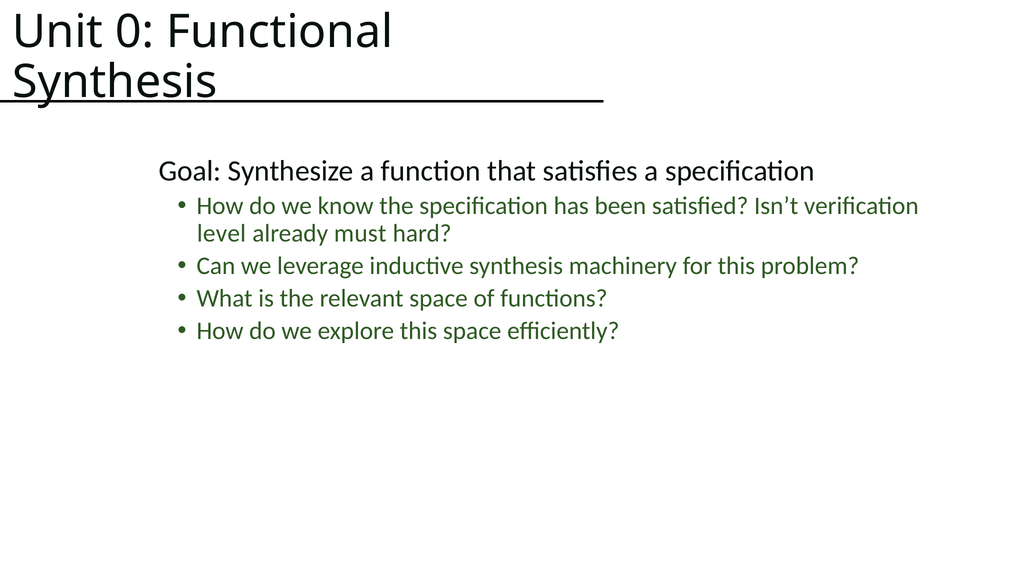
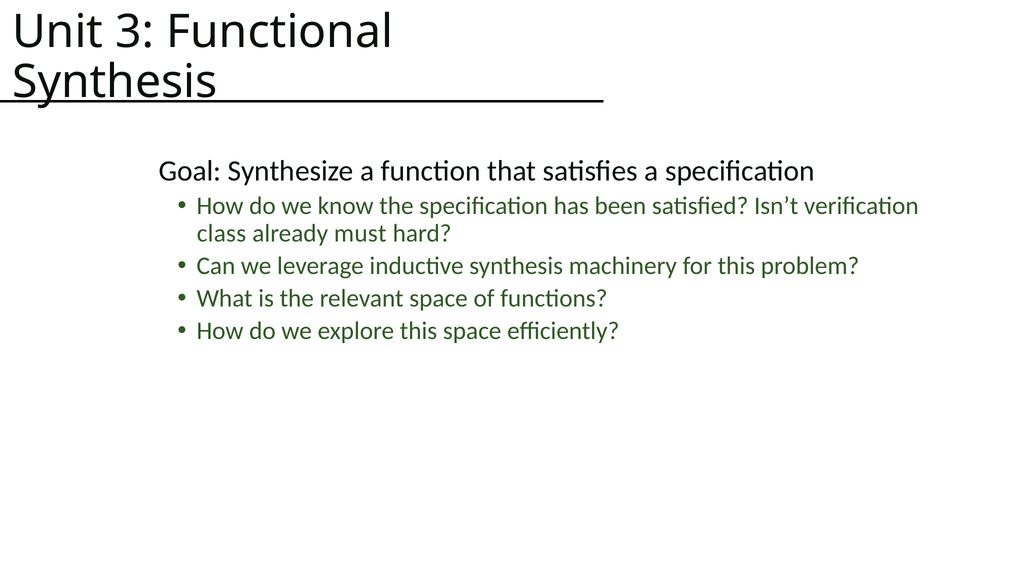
0: 0 -> 3
level: level -> class
